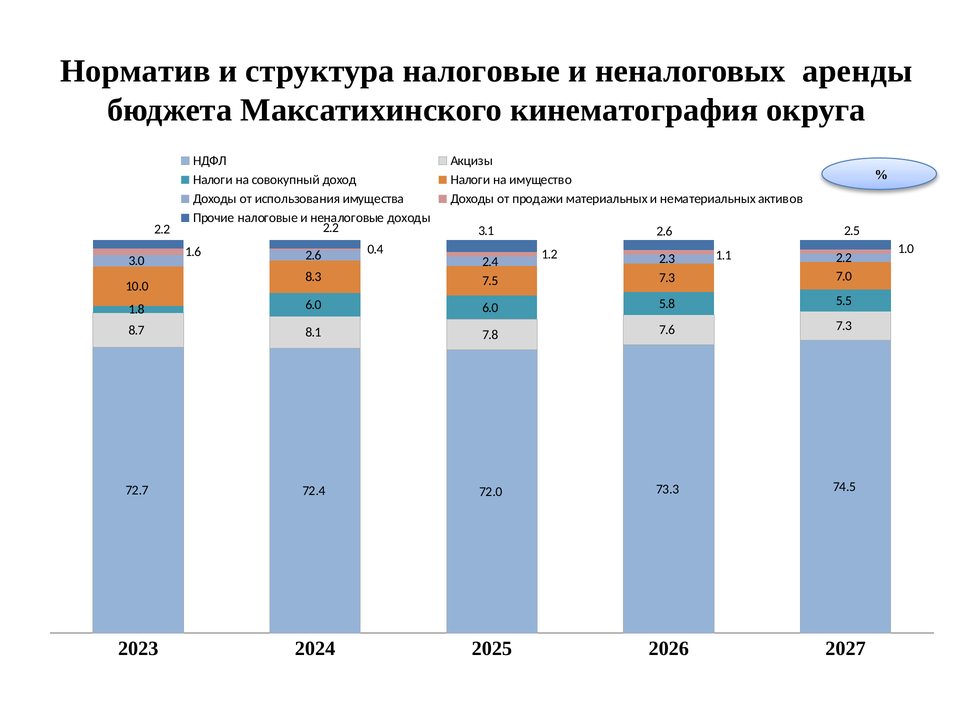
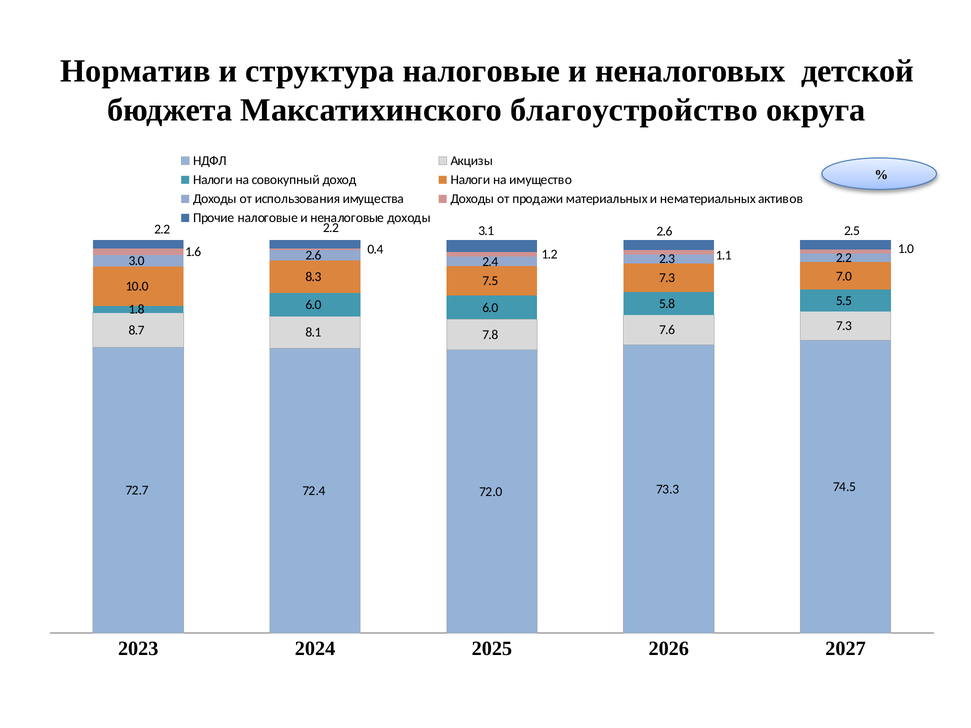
аренды: аренды -> детской
кинематография: кинематография -> благоустройство
